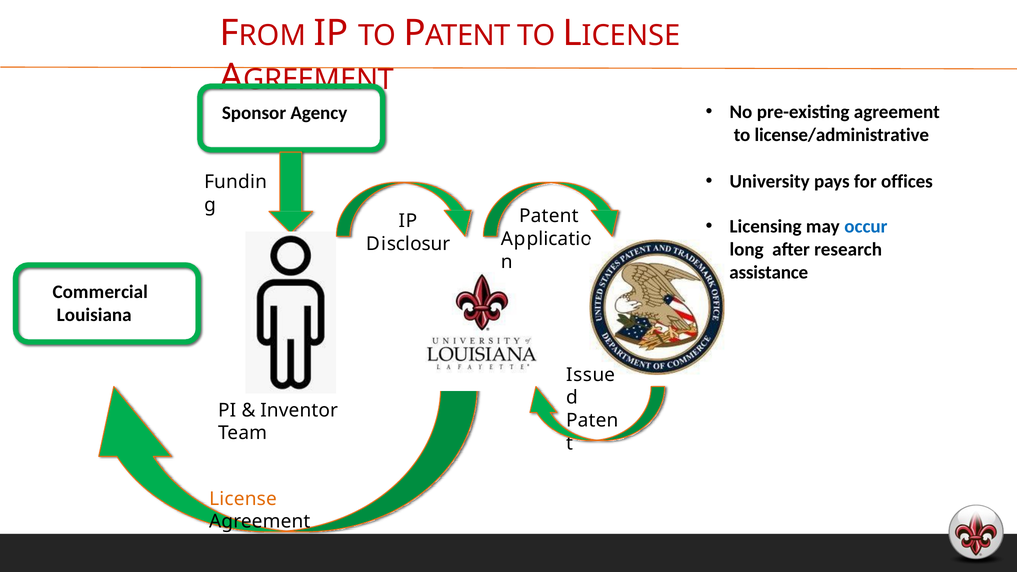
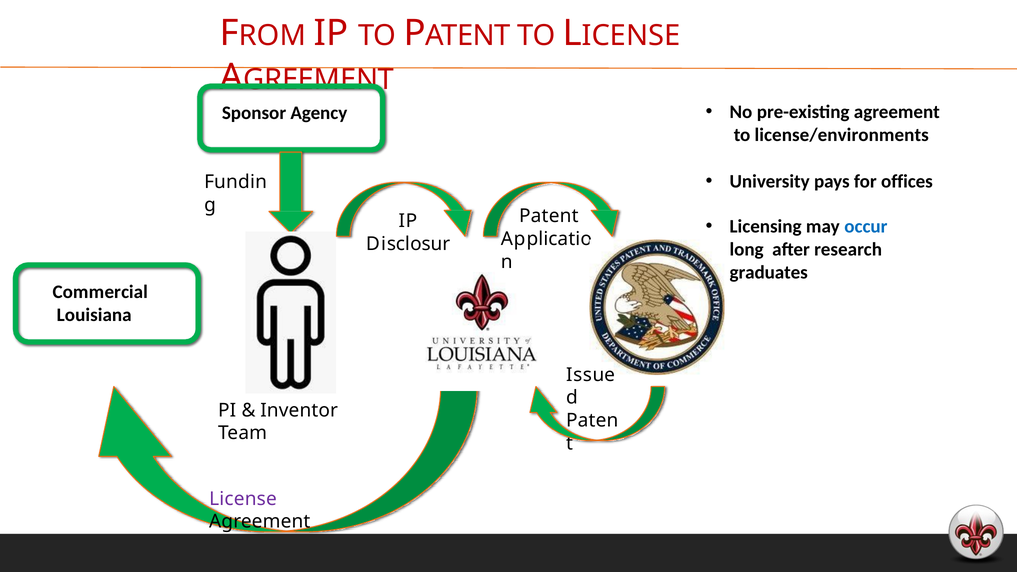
license/administrative: license/administrative -> license/environments
assistance: assistance -> graduates
License colour: orange -> purple
